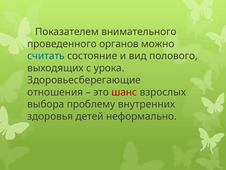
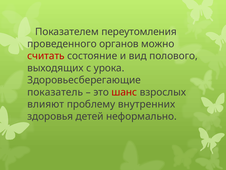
внимательного: внимательного -> переутомления
считать colour: blue -> red
отношения: отношения -> показатель
выбора: выбора -> влияют
